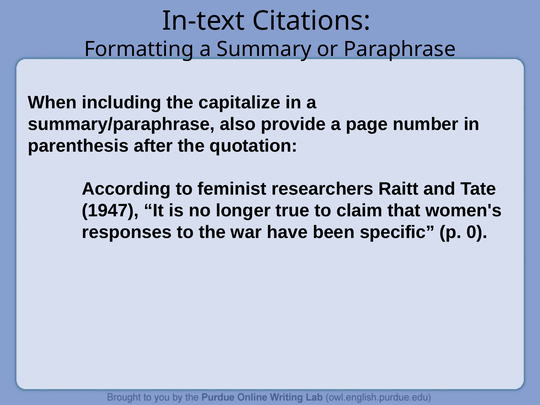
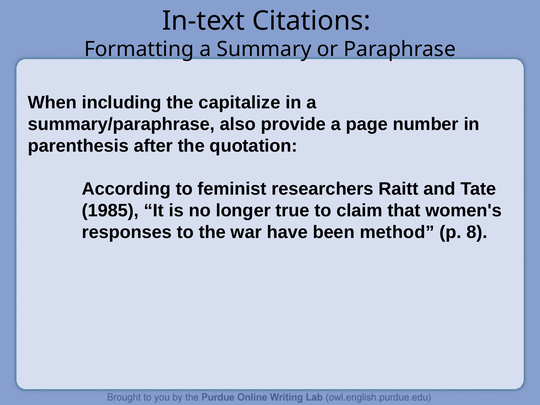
1947: 1947 -> 1985
specific: specific -> method
0: 0 -> 8
